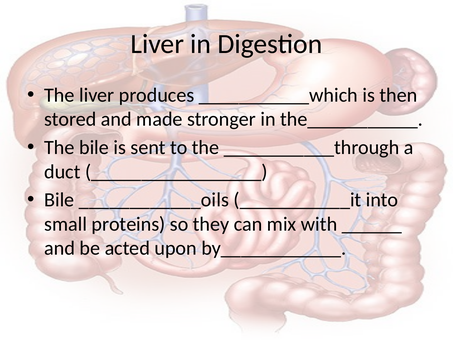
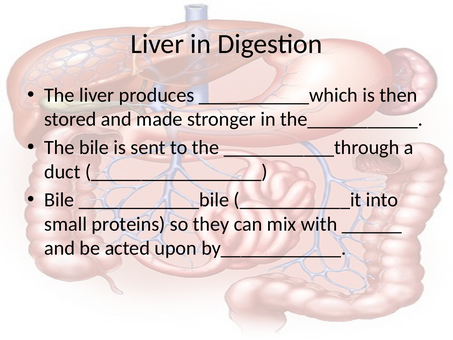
____________oils: ____________oils -> ____________bile
